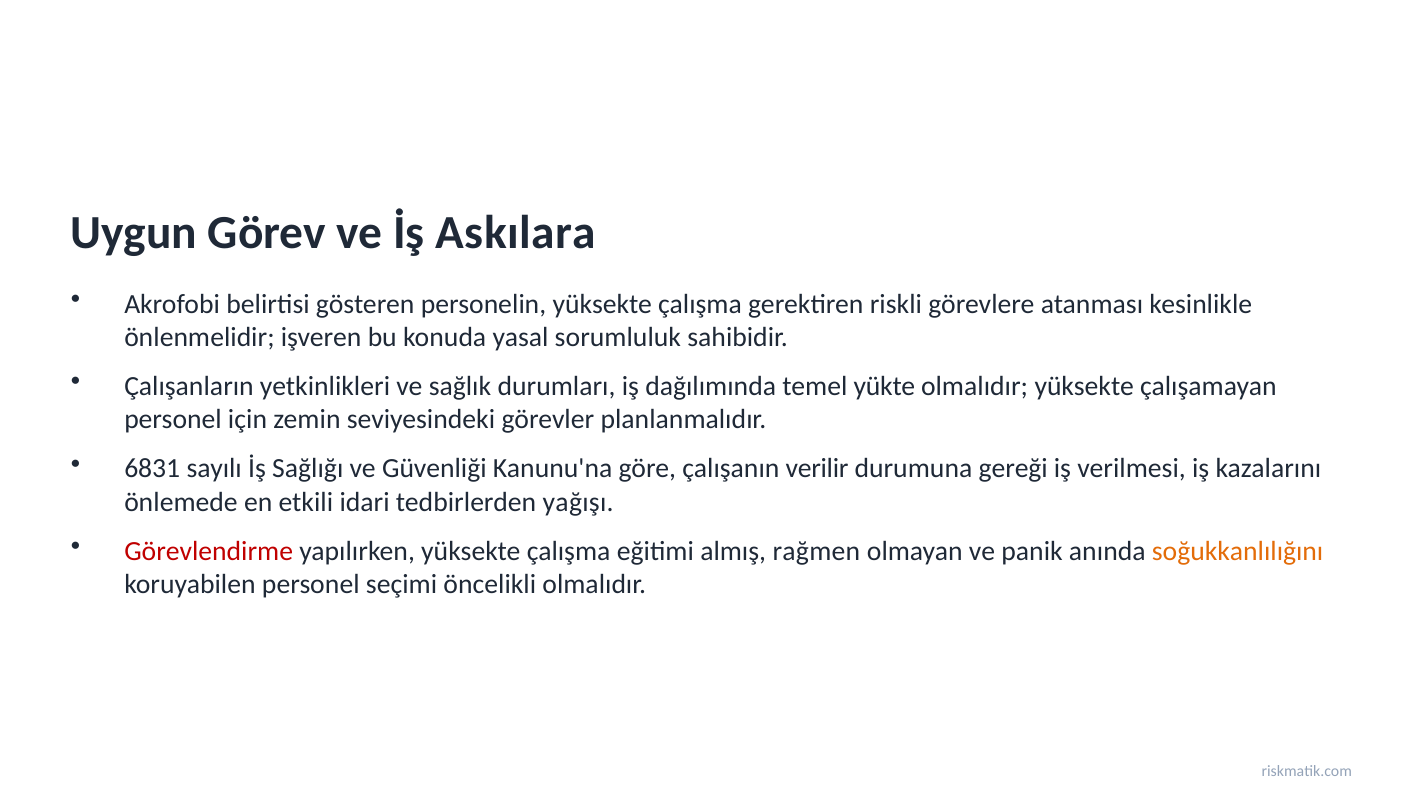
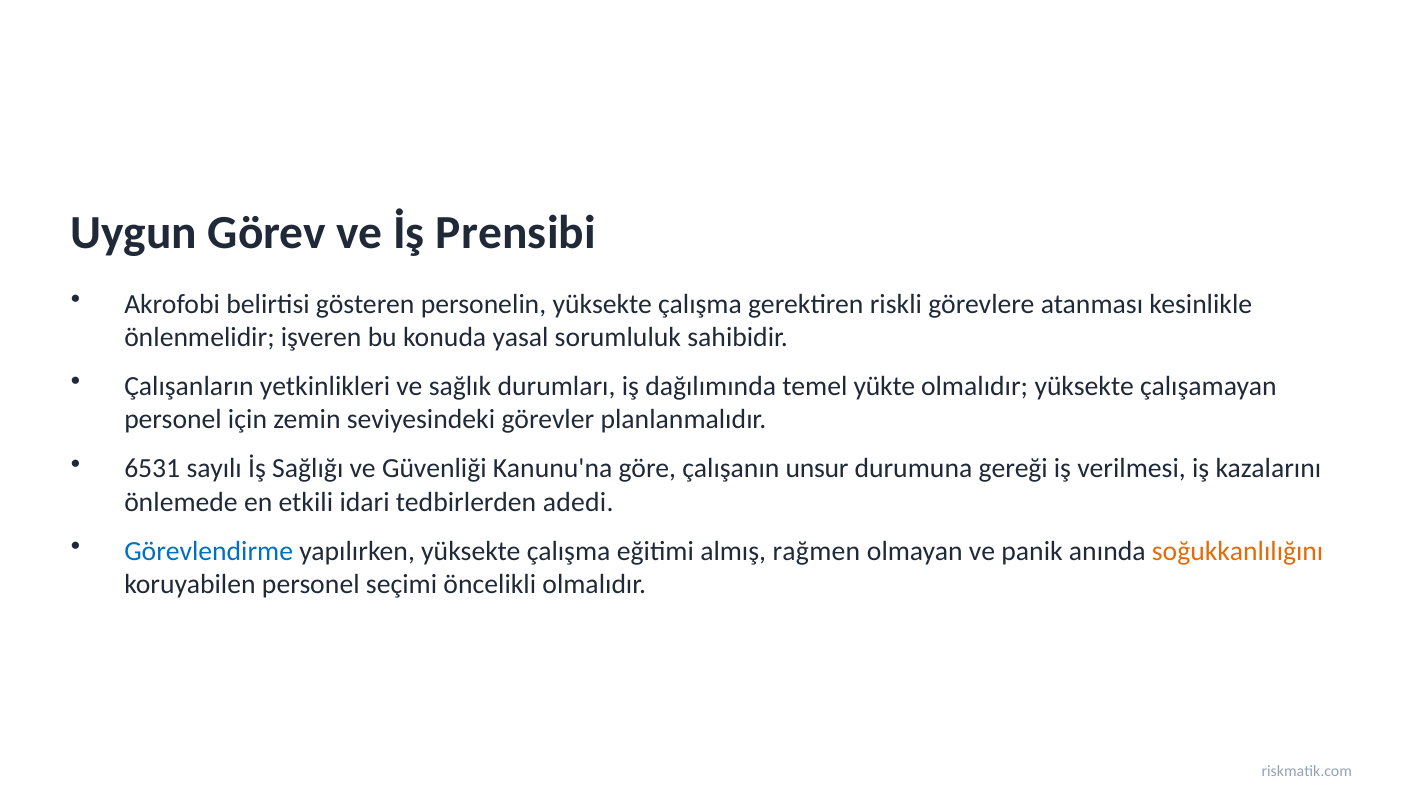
Askılara: Askılara -> Prensibi
6831: 6831 -> 6531
verilir: verilir -> unsur
yağışı: yağışı -> adedi
Görevlendirme colour: red -> blue
